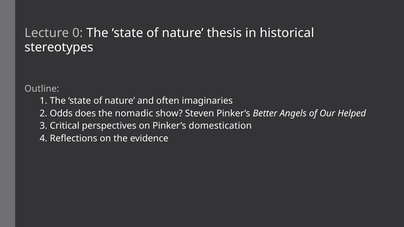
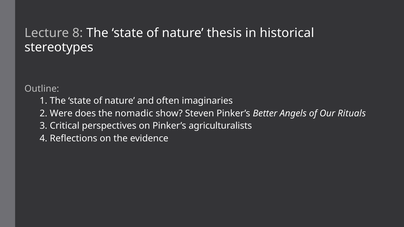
0: 0 -> 8
Odds: Odds -> Were
Helped: Helped -> Rituals
domestication: domestication -> agriculturalists
